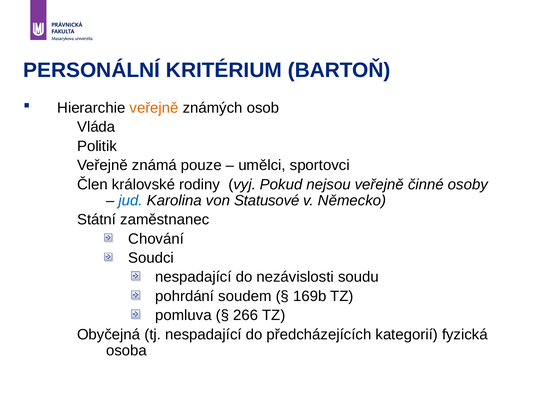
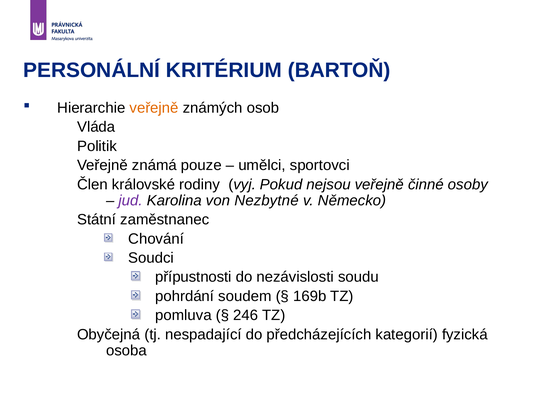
jud colour: blue -> purple
Statusové: Statusové -> Nezbytné
nespadající at (193, 277): nespadající -> přípustnosti
266: 266 -> 246
